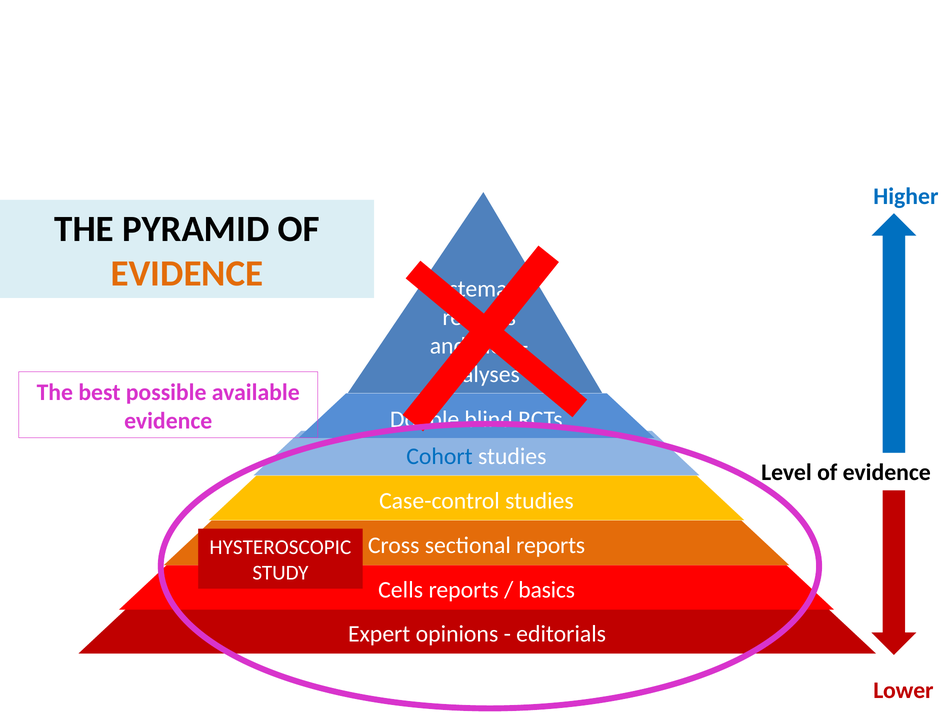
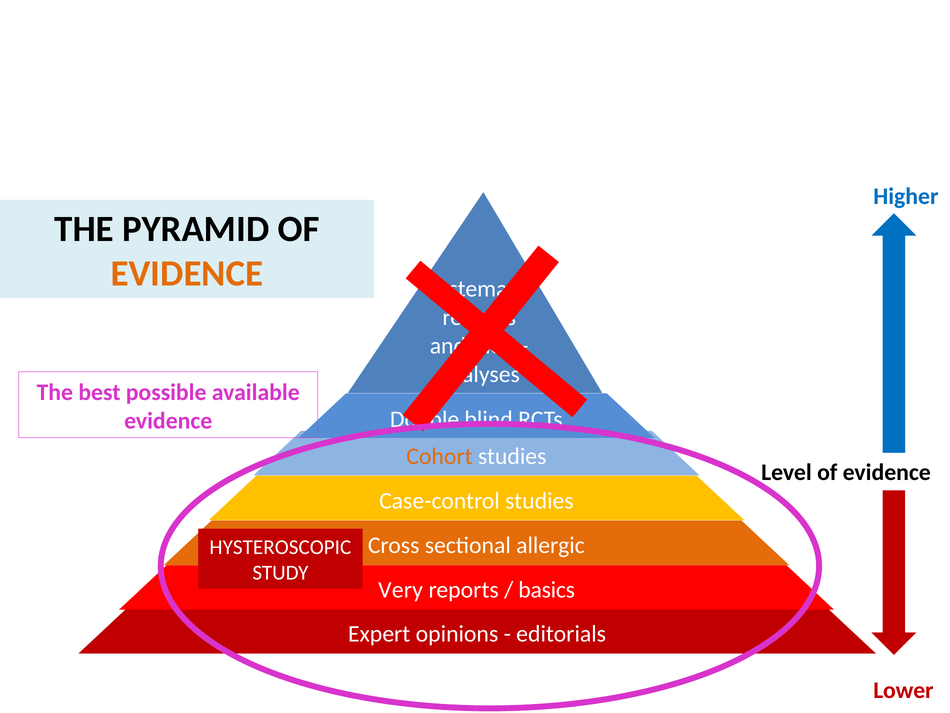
Cohort colour: blue -> orange
sectional reports: reports -> allergic
Cells: Cells -> Very
